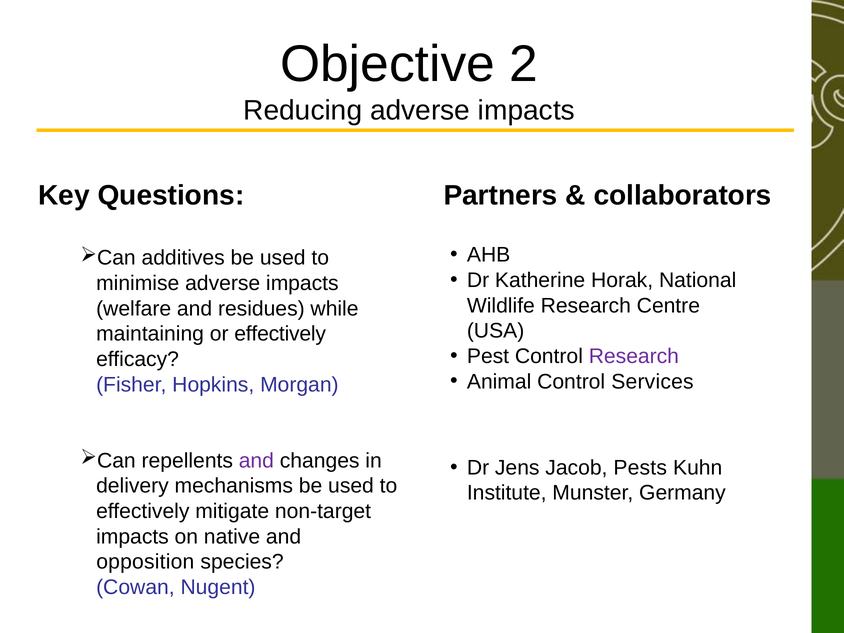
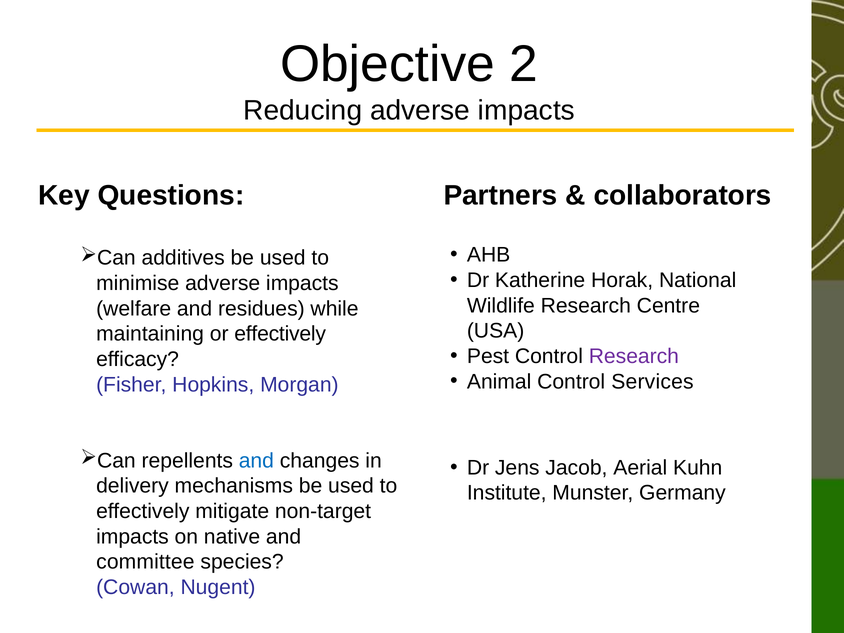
and at (256, 461) colour: purple -> blue
Pests: Pests -> Aerial
opposition: opposition -> committee
